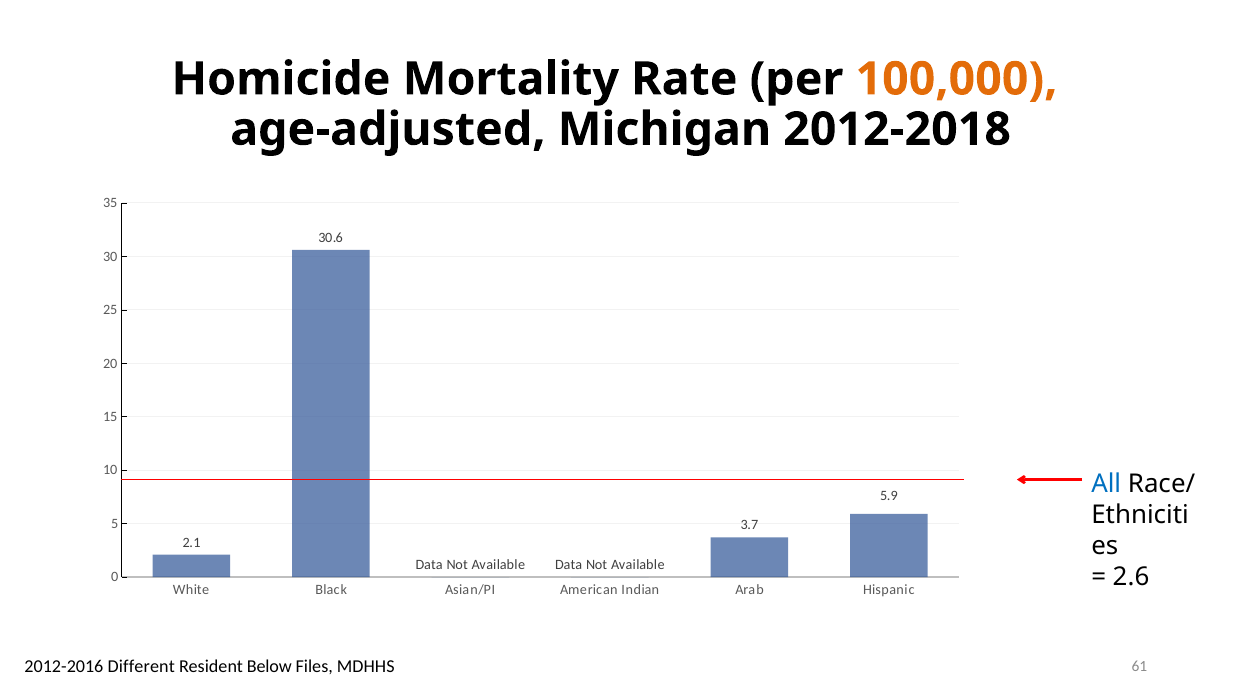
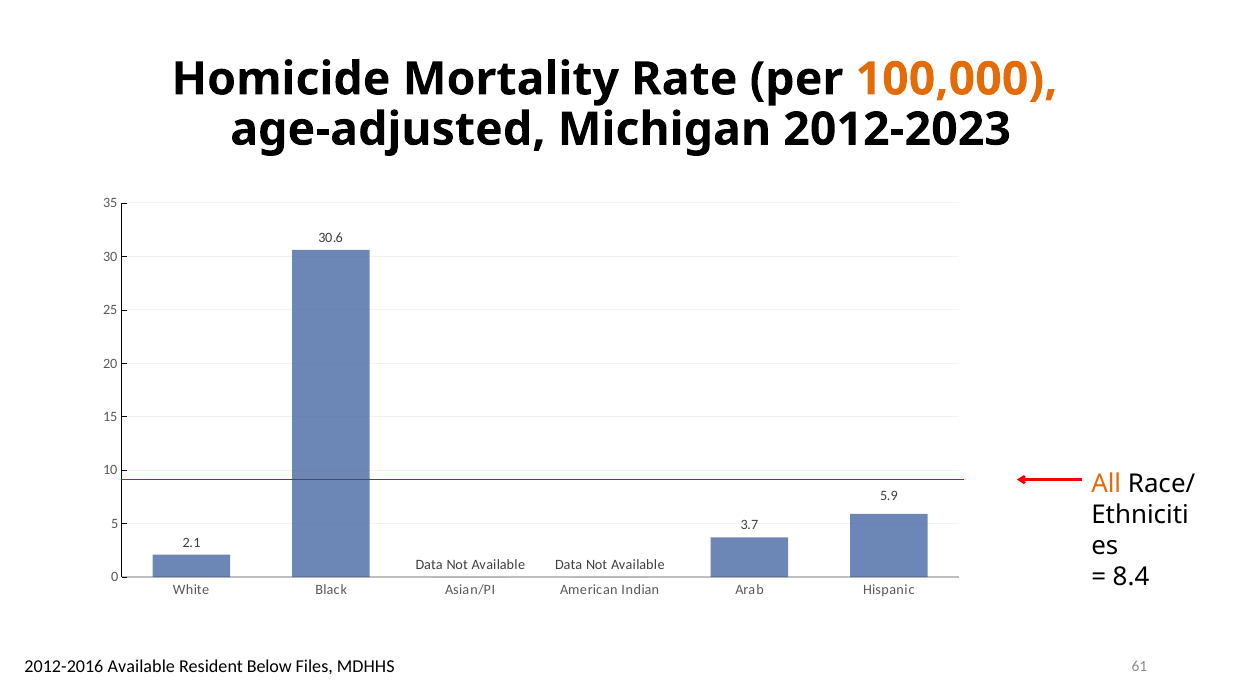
2012-2018: 2012-2018 -> 2012-2023
All colour: blue -> orange
2.6: 2.6 -> 8.4
2012-2016 Different: Different -> Available
